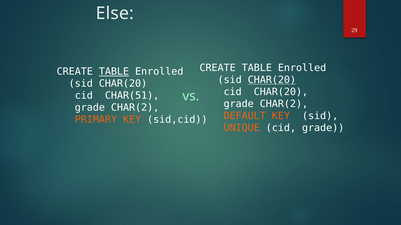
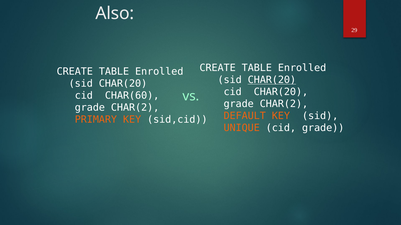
Else: Else -> Also
TABLE at (114, 72) underline: present -> none
CHAR(51: CHAR(51 -> CHAR(60
